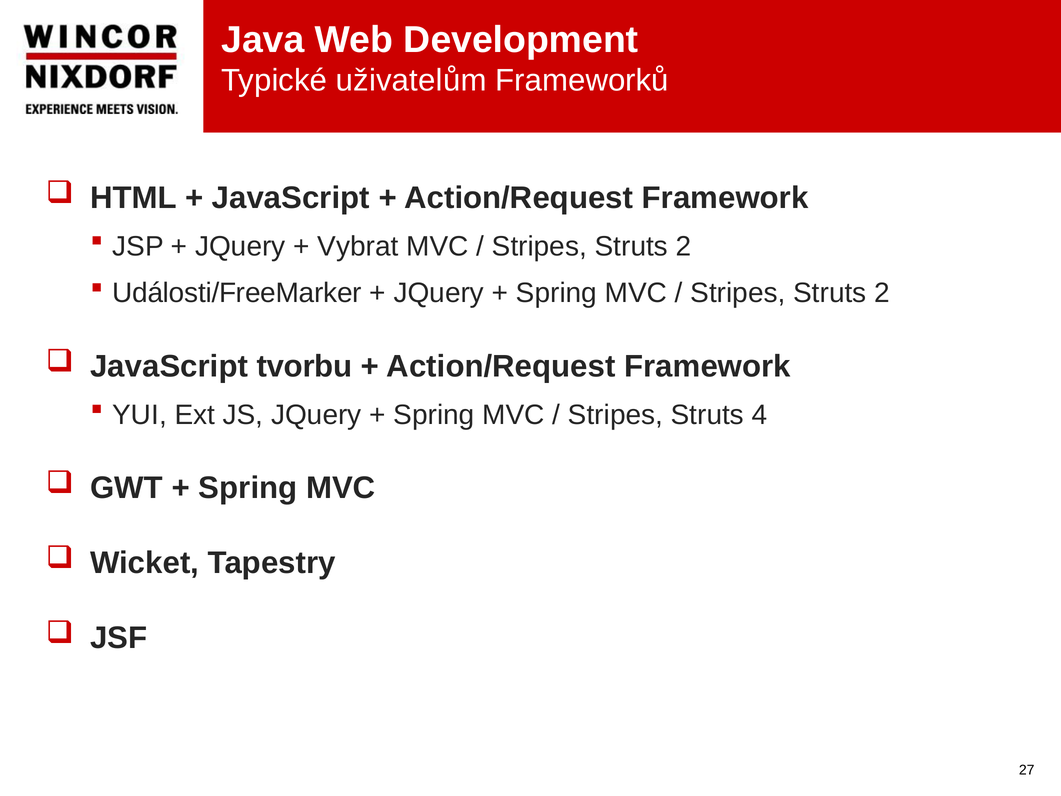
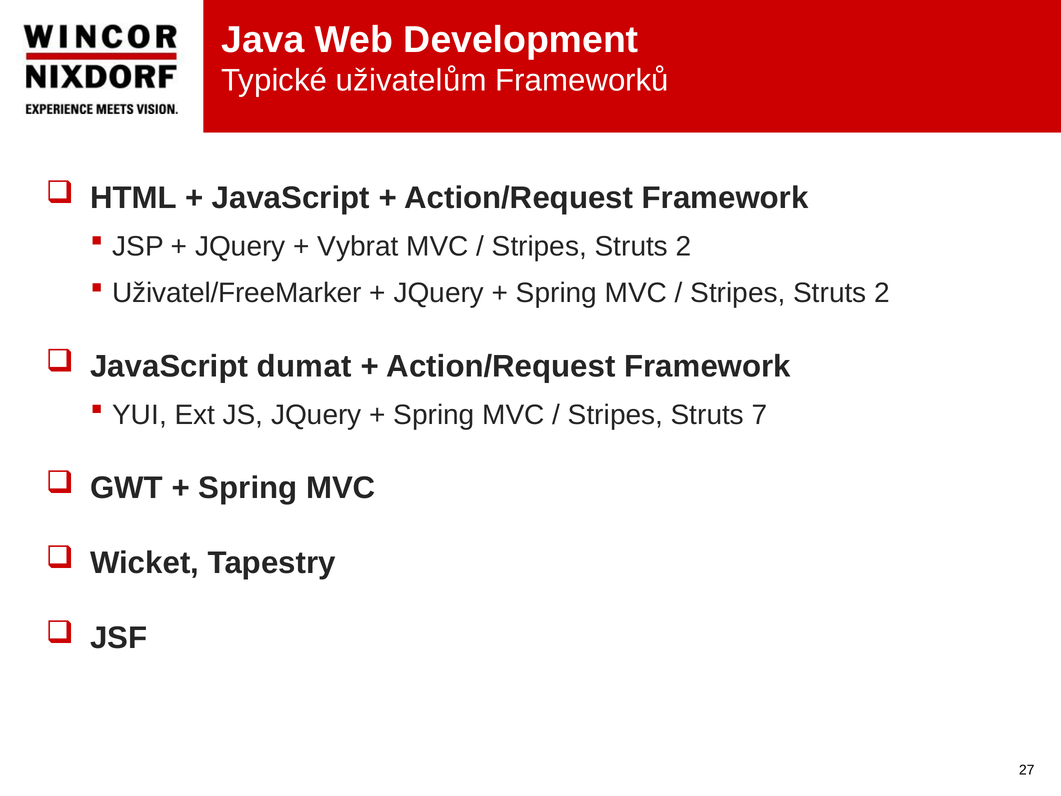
Události/FreeMarker: Události/FreeMarker -> Uživatel/FreeMarker
tvorbu: tvorbu -> dumat
4: 4 -> 7
